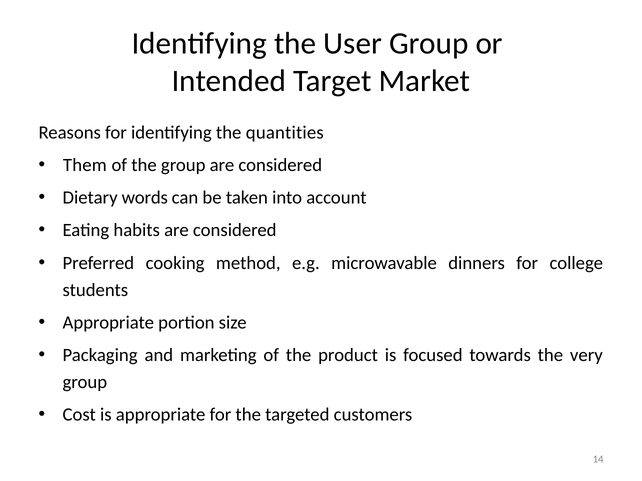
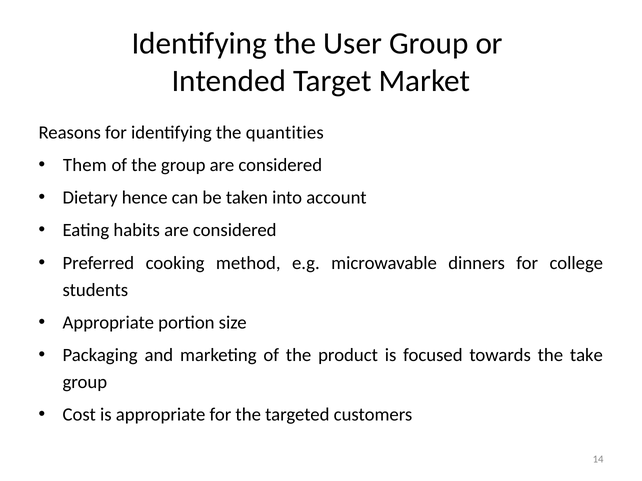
words: words -> hence
very: very -> take
